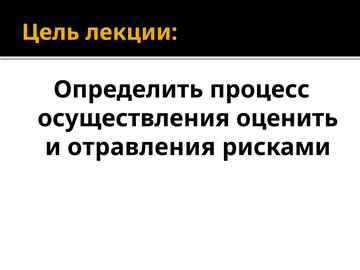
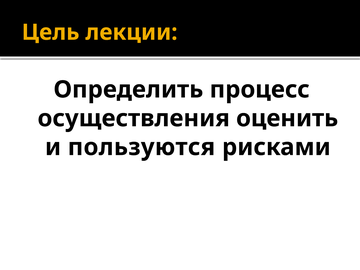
отравления: отравления -> пользуются
